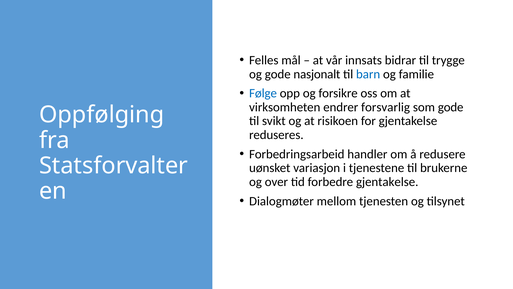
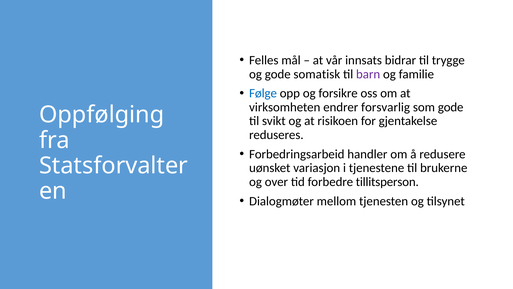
nasjonalt: nasjonalt -> somatisk
barn colour: blue -> purple
forbedre gjentakelse: gjentakelse -> tillitsperson
